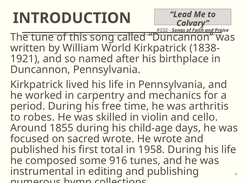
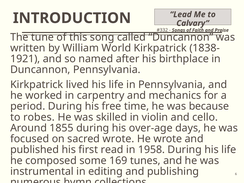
arthritis: arthritis -> because
child-age: child-age -> over-age
total: total -> read
916: 916 -> 169
